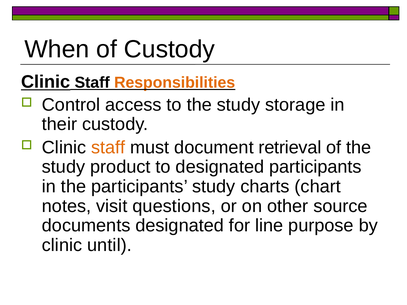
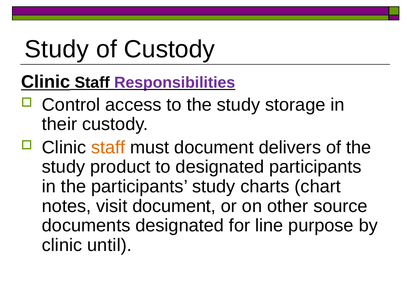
When at (57, 49): When -> Study
Responsibilities colour: orange -> purple
retrieval: retrieval -> delivers
visit questions: questions -> document
